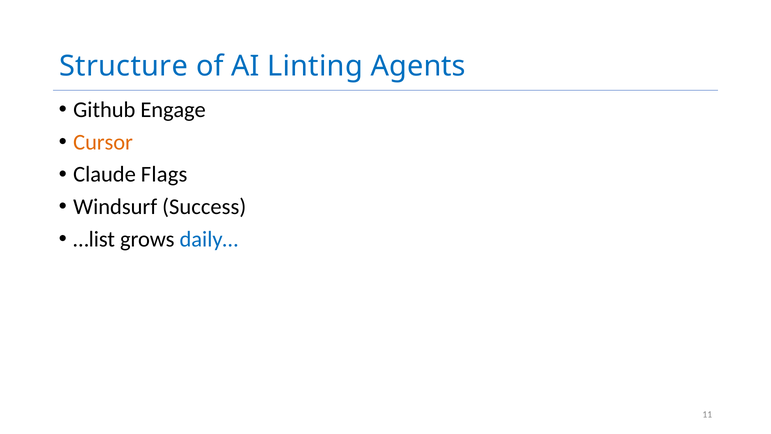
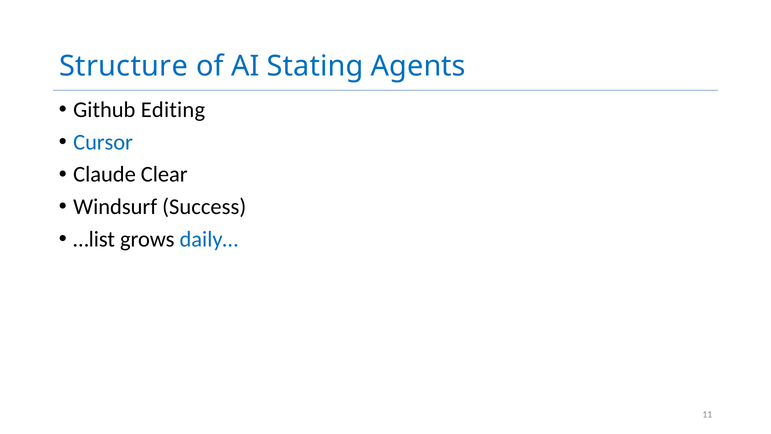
Linting: Linting -> Stating
Engage: Engage -> Editing
Cursor colour: orange -> blue
Flags: Flags -> Clear
